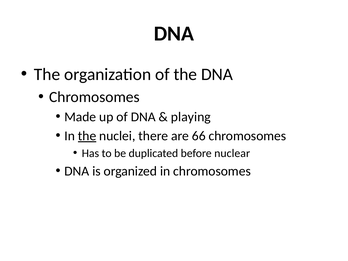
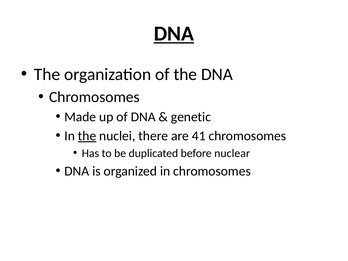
DNA at (174, 34) underline: none -> present
playing: playing -> genetic
66: 66 -> 41
